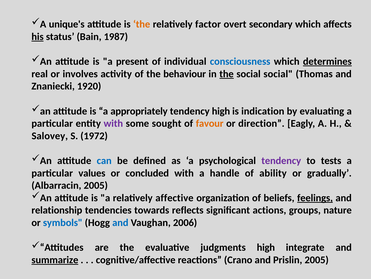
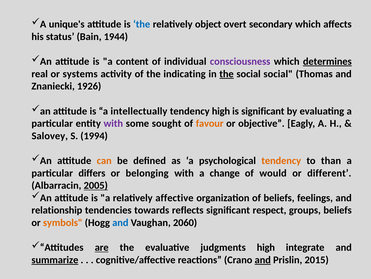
the at (142, 24) colour: orange -> blue
factor: factor -> object
his underline: present -> none
1987: 1987 -> 1944
present: present -> content
consciousness colour: blue -> purple
involves: involves -> systems
behaviour: behaviour -> indicating
1920: 1920 -> 1926
appropriately: appropriately -> intellectually
is indication: indication -> significant
direction: direction -> objective
1972: 1972 -> 1994
can colour: blue -> orange
tendency at (281, 160) colour: purple -> orange
tests: tests -> than
values: values -> differs
concluded: concluded -> belonging
handle: handle -> change
ability: ability -> would
gradually: gradually -> different
2005 at (96, 185) underline: none -> present
feelings underline: present -> none
actions: actions -> respect
groups nature: nature -> beliefs
symbols colour: blue -> orange
2006: 2006 -> 2060
are underline: none -> present
and at (263, 259) underline: none -> present
Prislin 2005: 2005 -> 2015
